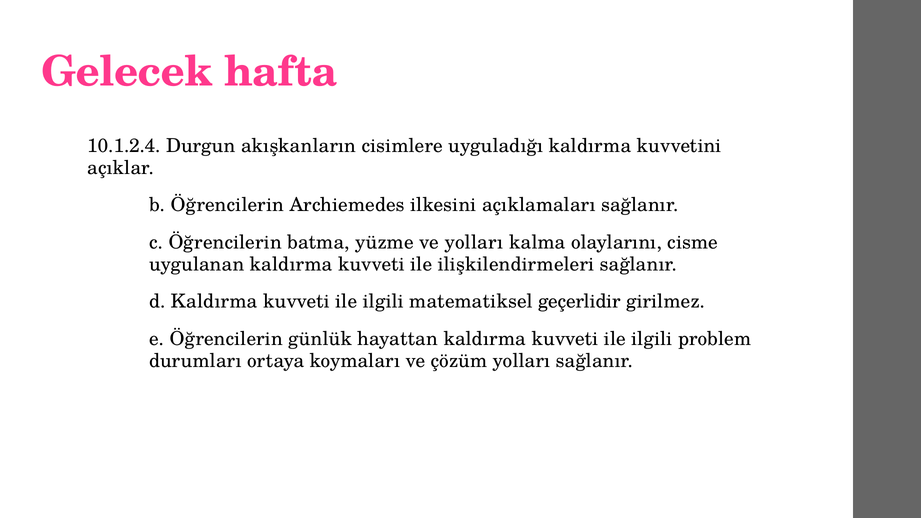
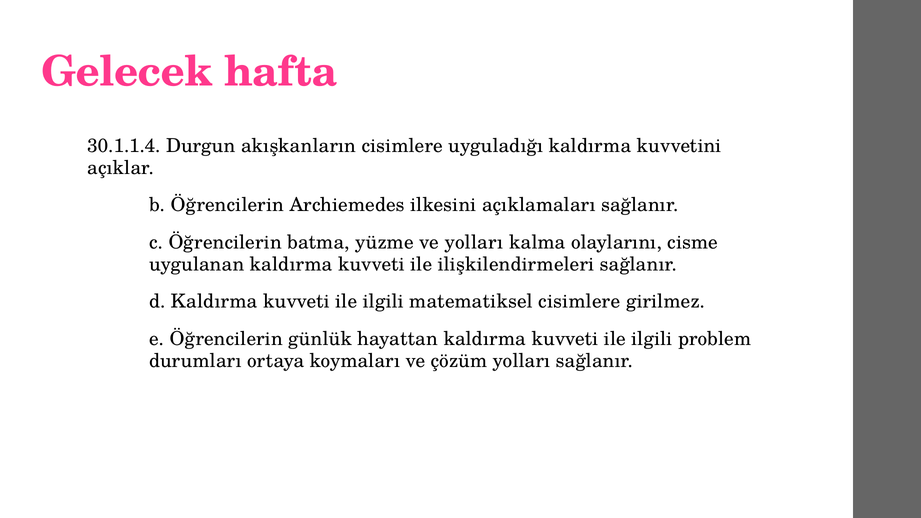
10.1.2.4: 10.1.2.4 -> 30.1.1.4
matematiksel geçerlidir: geçerlidir -> cisimlere
